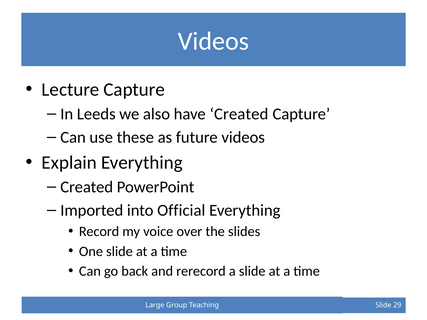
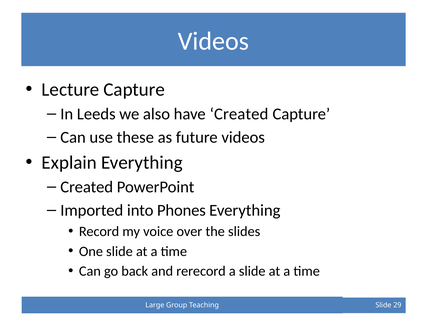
Official: Official -> Phones
